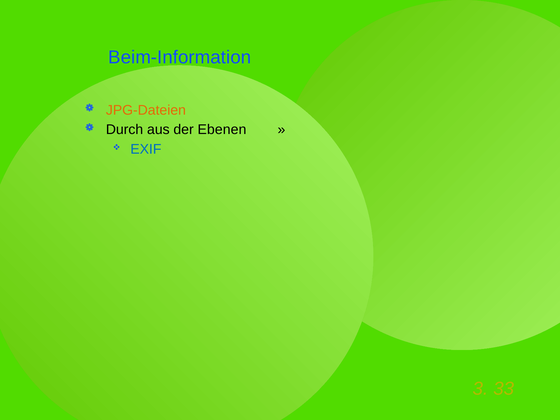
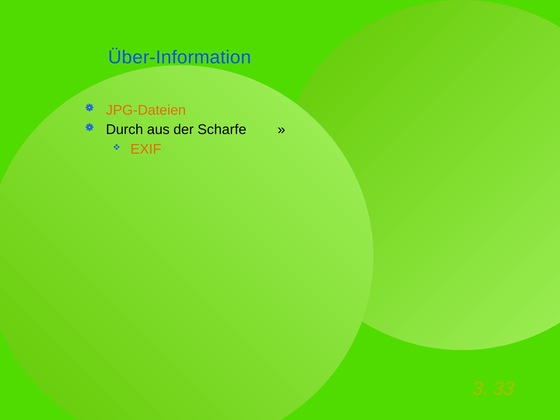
Beim-Information: Beim-Information -> Über-Information
Ebenen: Ebenen -> Scharfe
EXIF colour: blue -> orange
